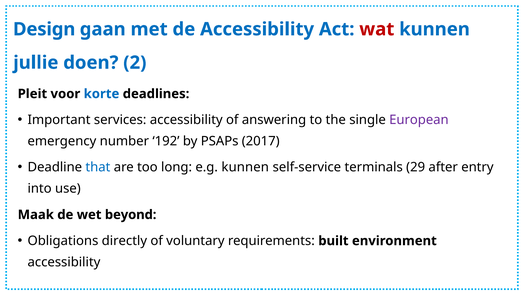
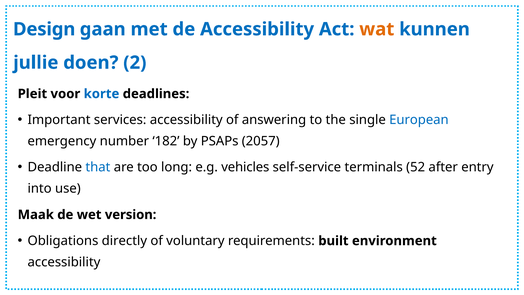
wat colour: red -> orange
European colour: purple -> blue
192: 192 -> 182
2017: 2017 -> 2057
e.g kunnen: kunnen -> vehicles
29: 29 -> 52
beyond: beyond -> version
